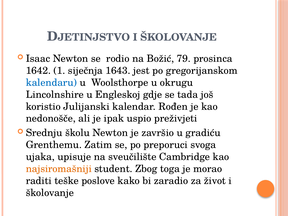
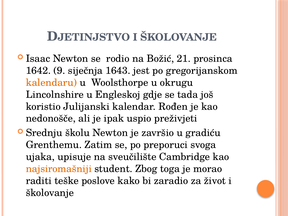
79: 79 -> 21
1: 1 -> 9
kalendaru colour: blue -> orange
